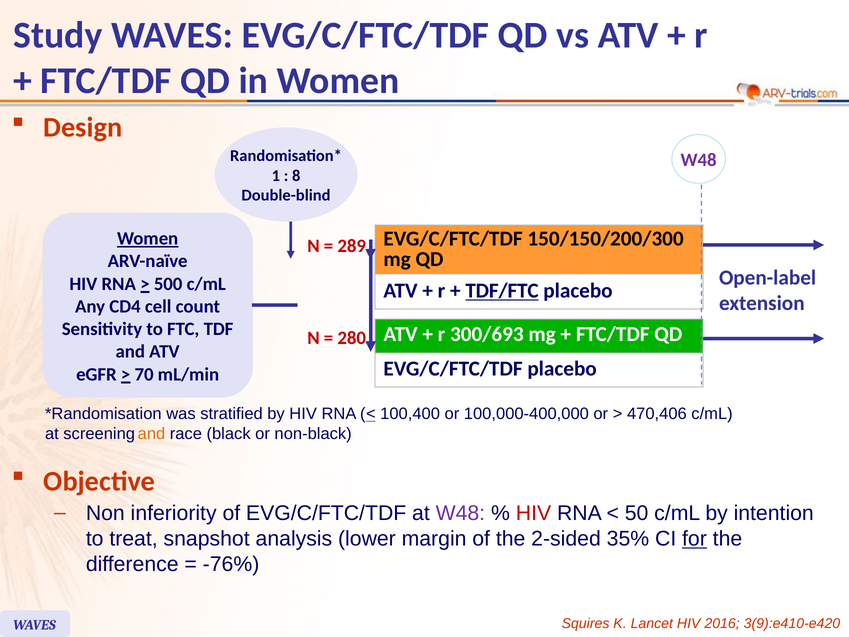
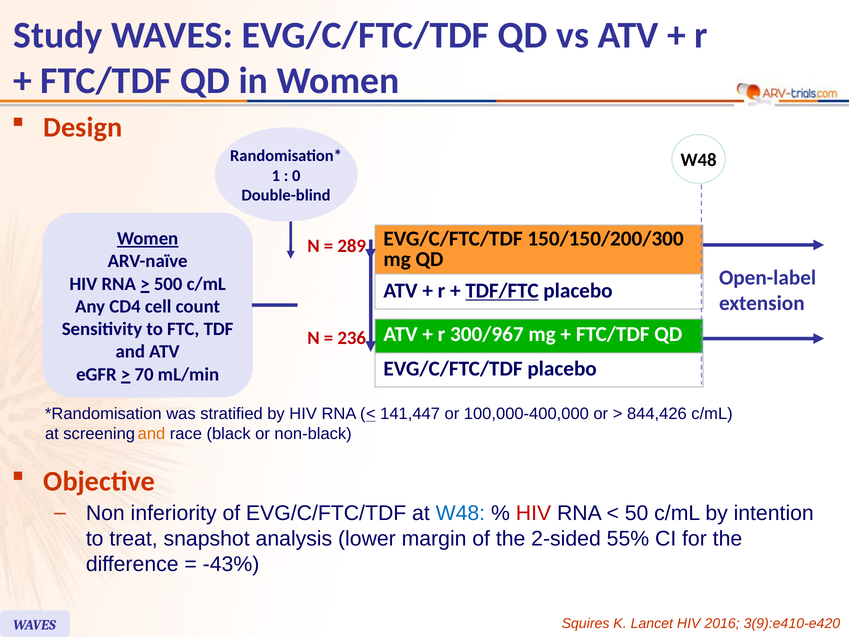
W48 at (699, 160) colour: purple -> black
8: 8 -> 0
300/693: 300/693 -> 300/967
280: 280 -> 236
100,400: 100,400 -> 141,447
470,406: 470,406 -> 844,426
W48 at (460, 513) colour: purple -> blue
35%: 35% -> 55%
for underline: present -> none
-76%: -76% -> -43%
